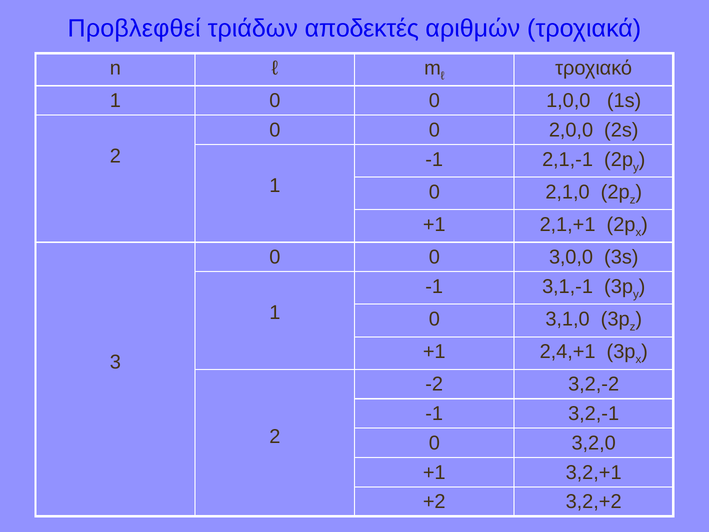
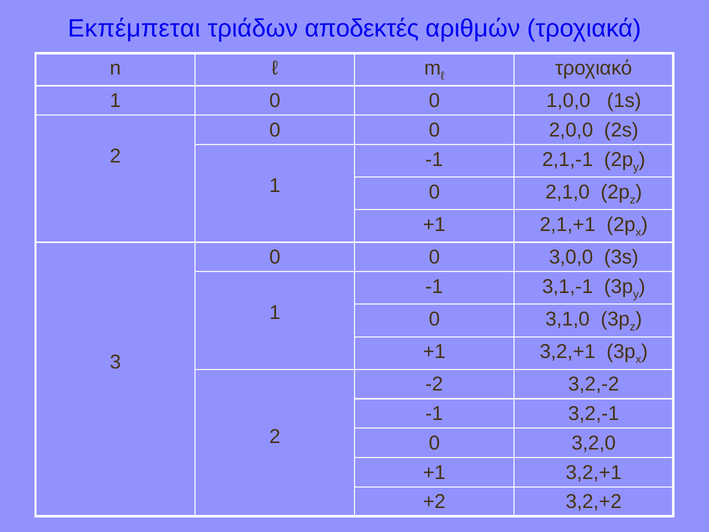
Προβλεφθεί: Προβλεφθεί -> Εκπέμπεται
2,4,+1 at (568, 352): 2,4,+1 -> 3,2,+1
